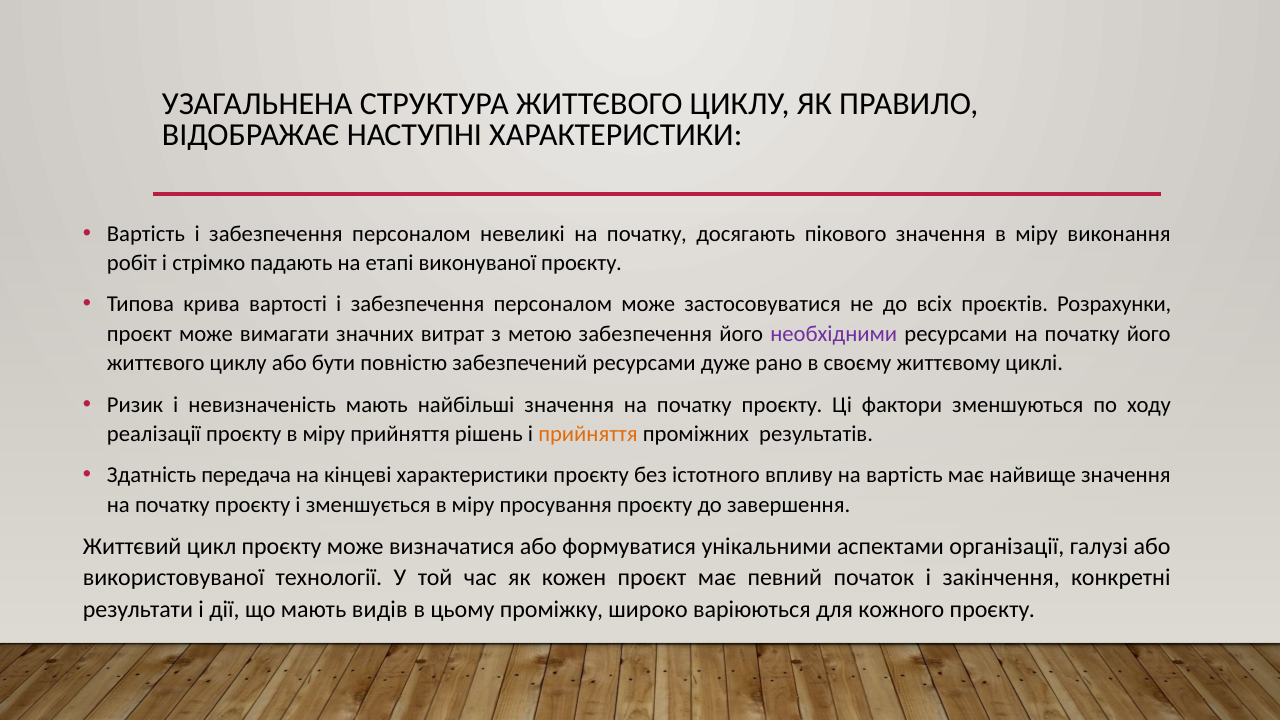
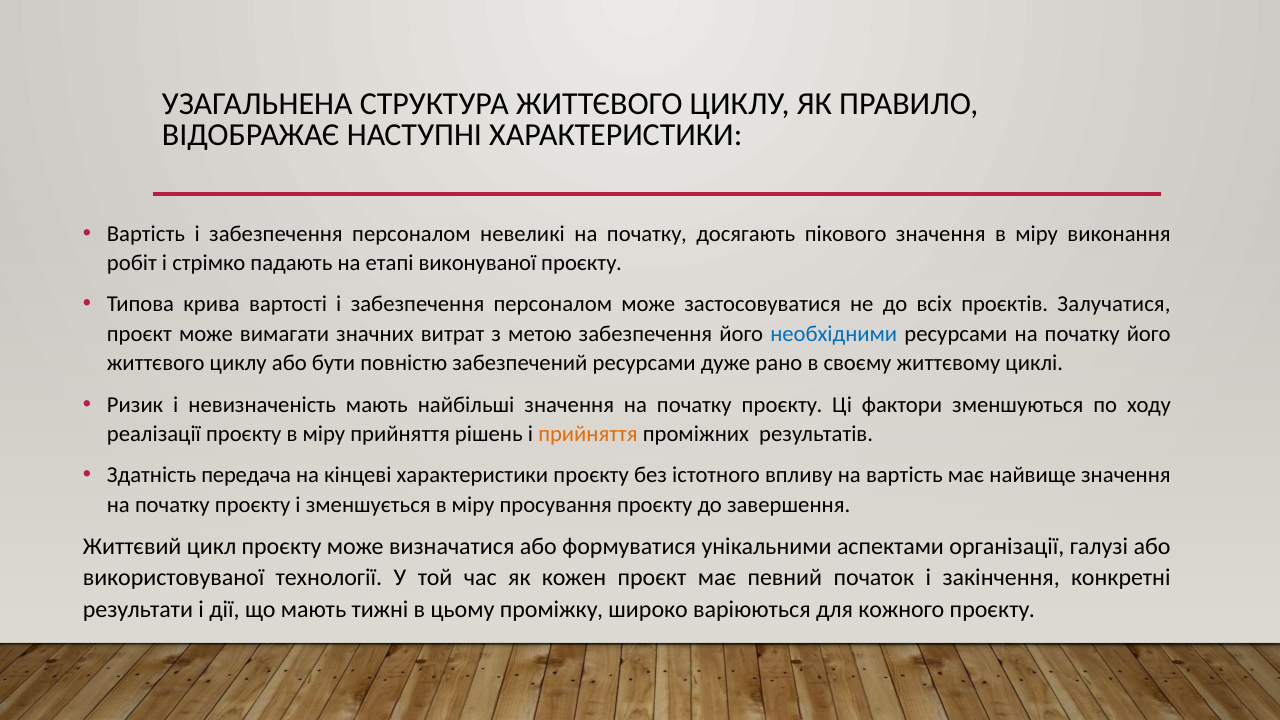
Розрахунки: Розрахунки -> Залучатися
необхідними colour: purple -> blue
видів: видів -> тижні
